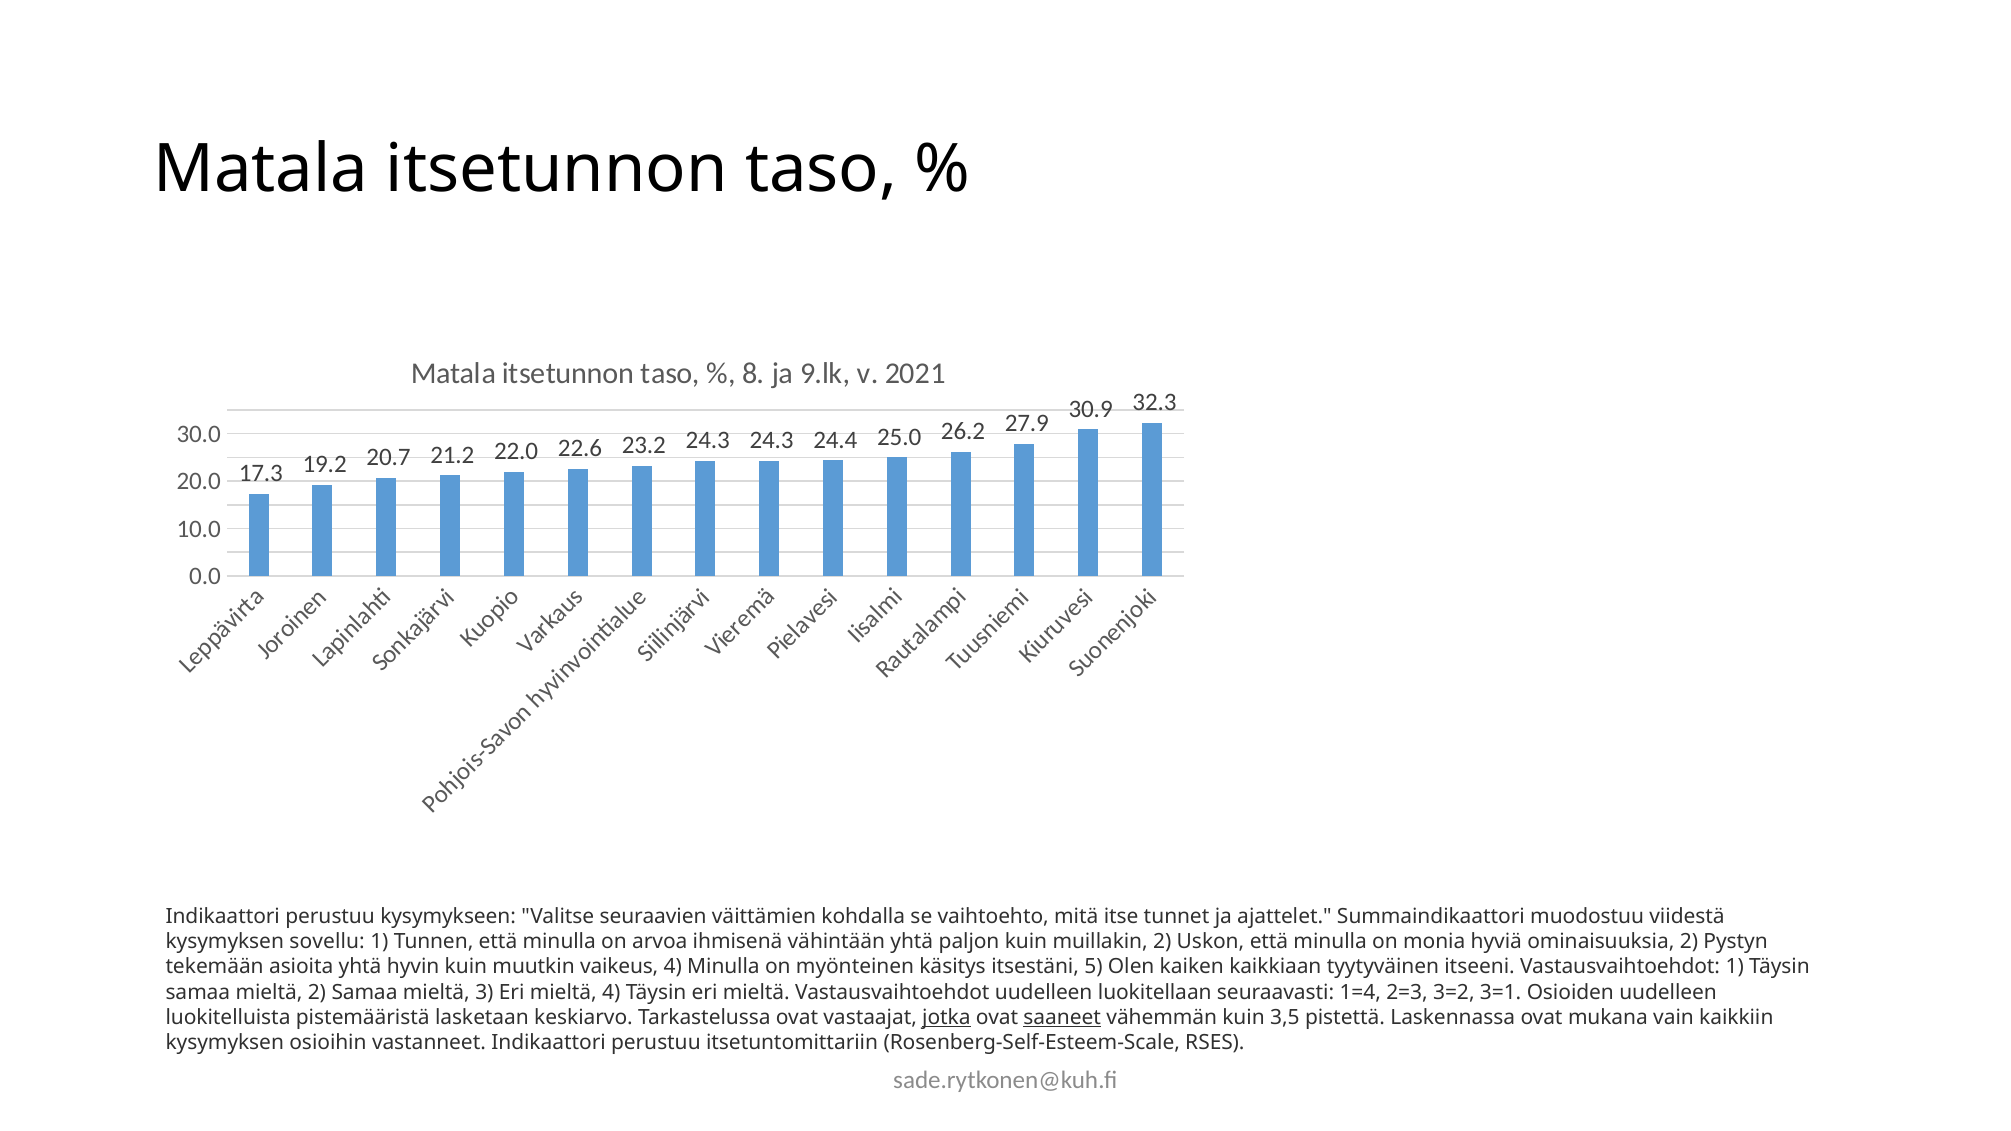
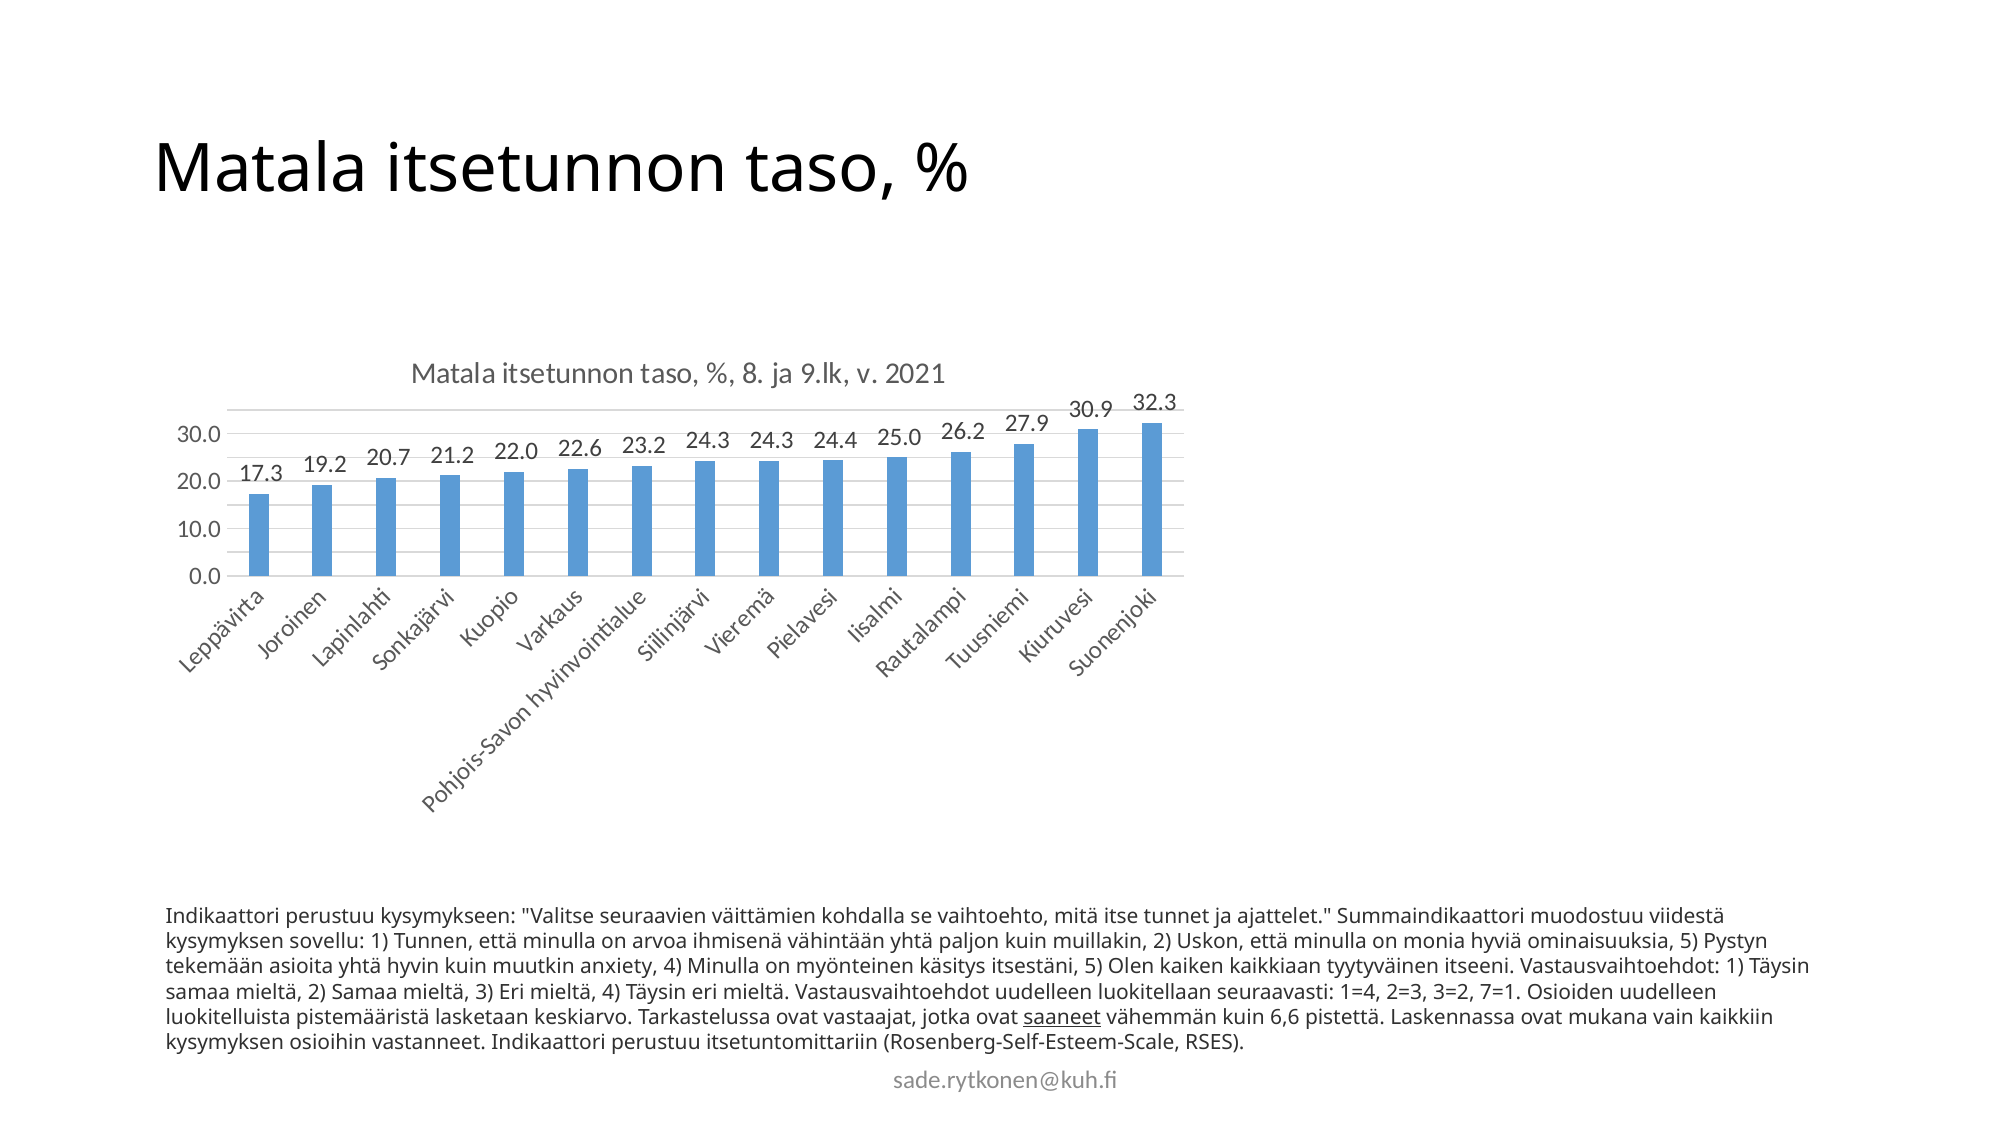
ominaisuuksia 2: 2 -> 5
vaikeus: vaikeus -> anxiety
3=1: 3=1 -> 7=1
jotka underline: present -> none
3,5: 3,5 -> 6,6
